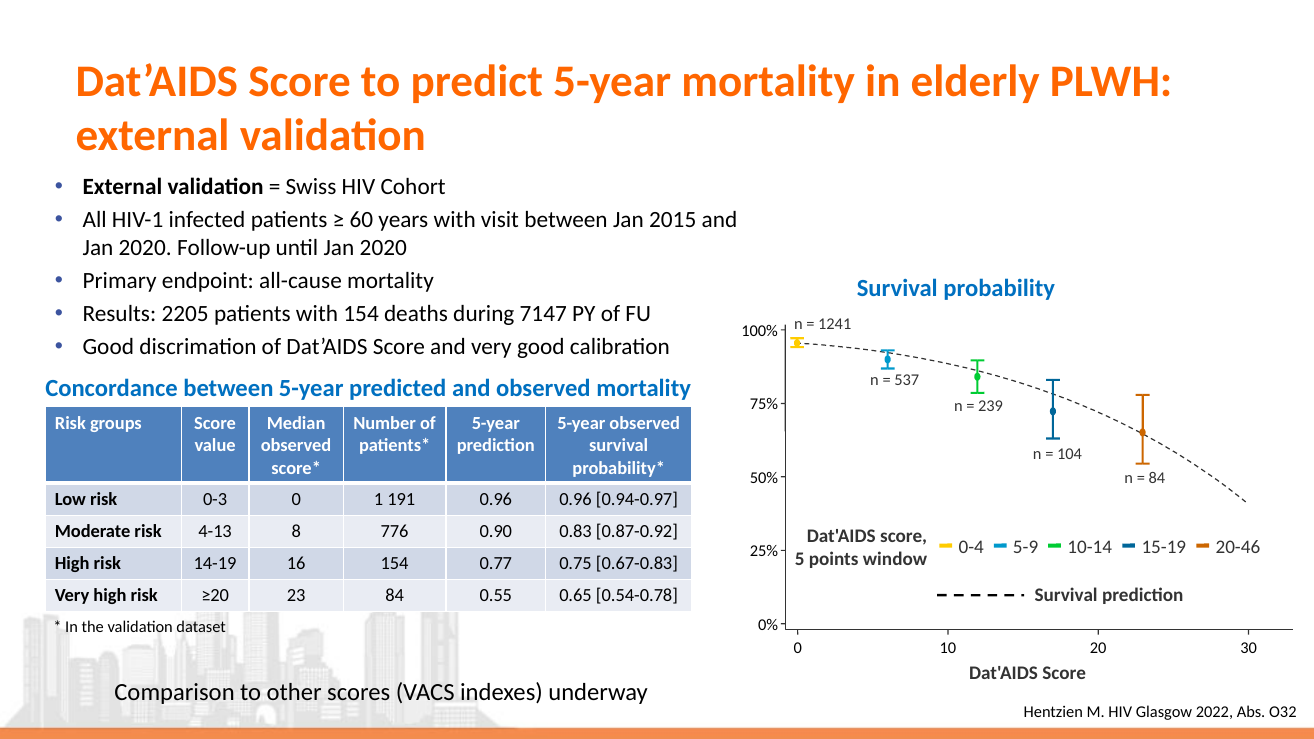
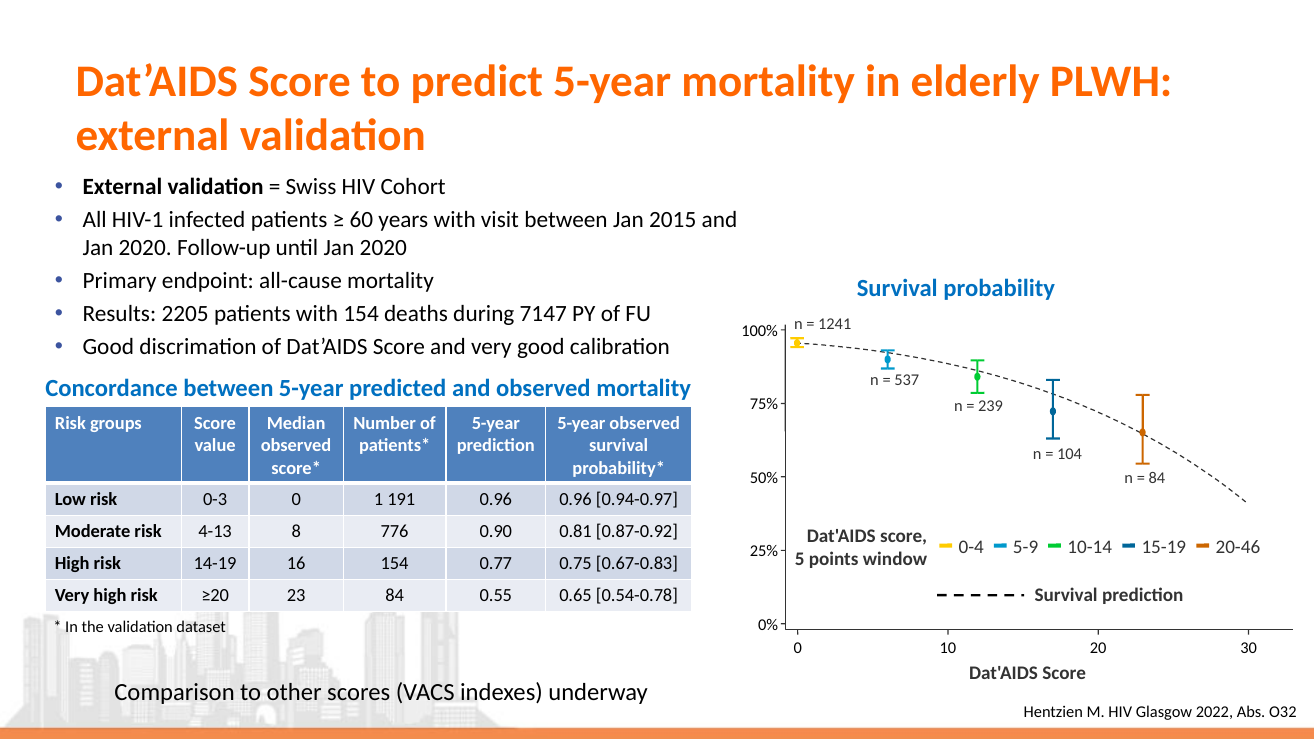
0.83: 0.83 -> 0.81
